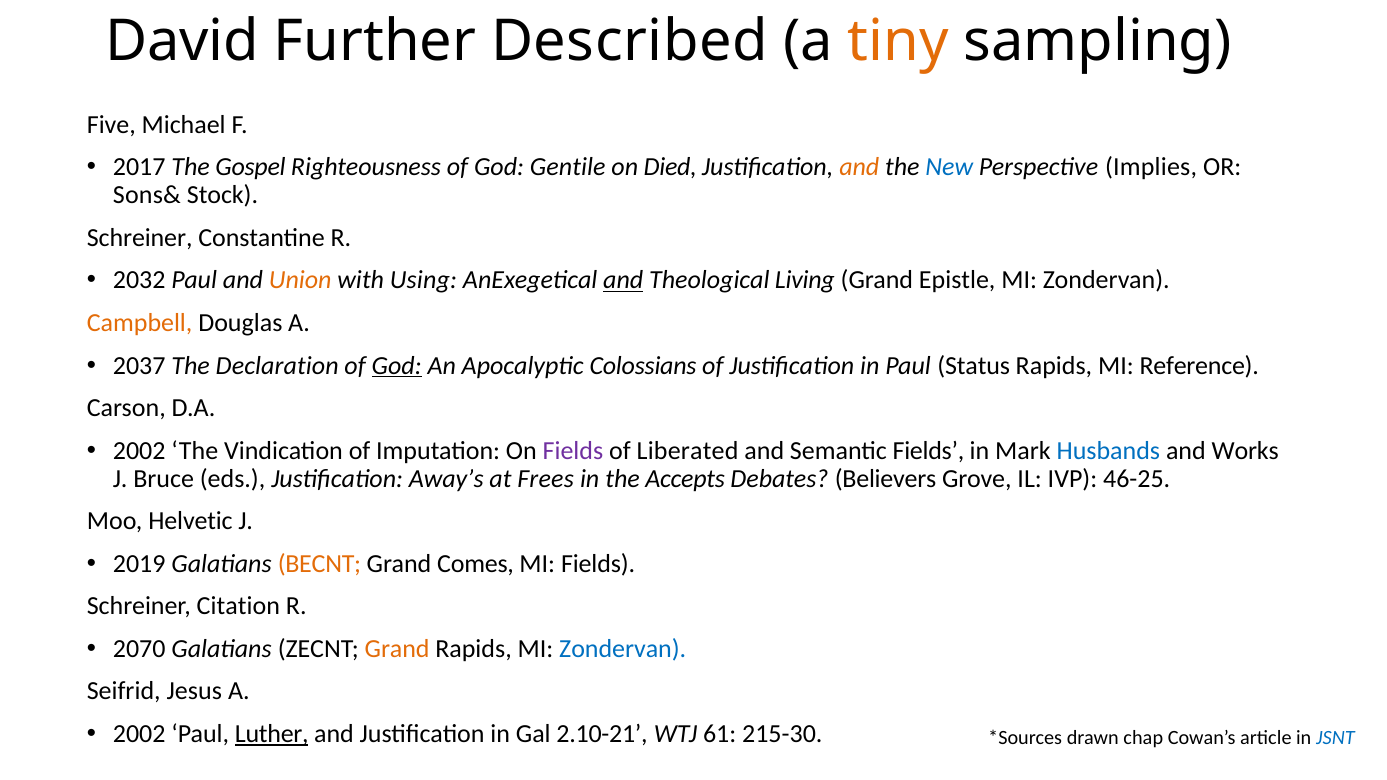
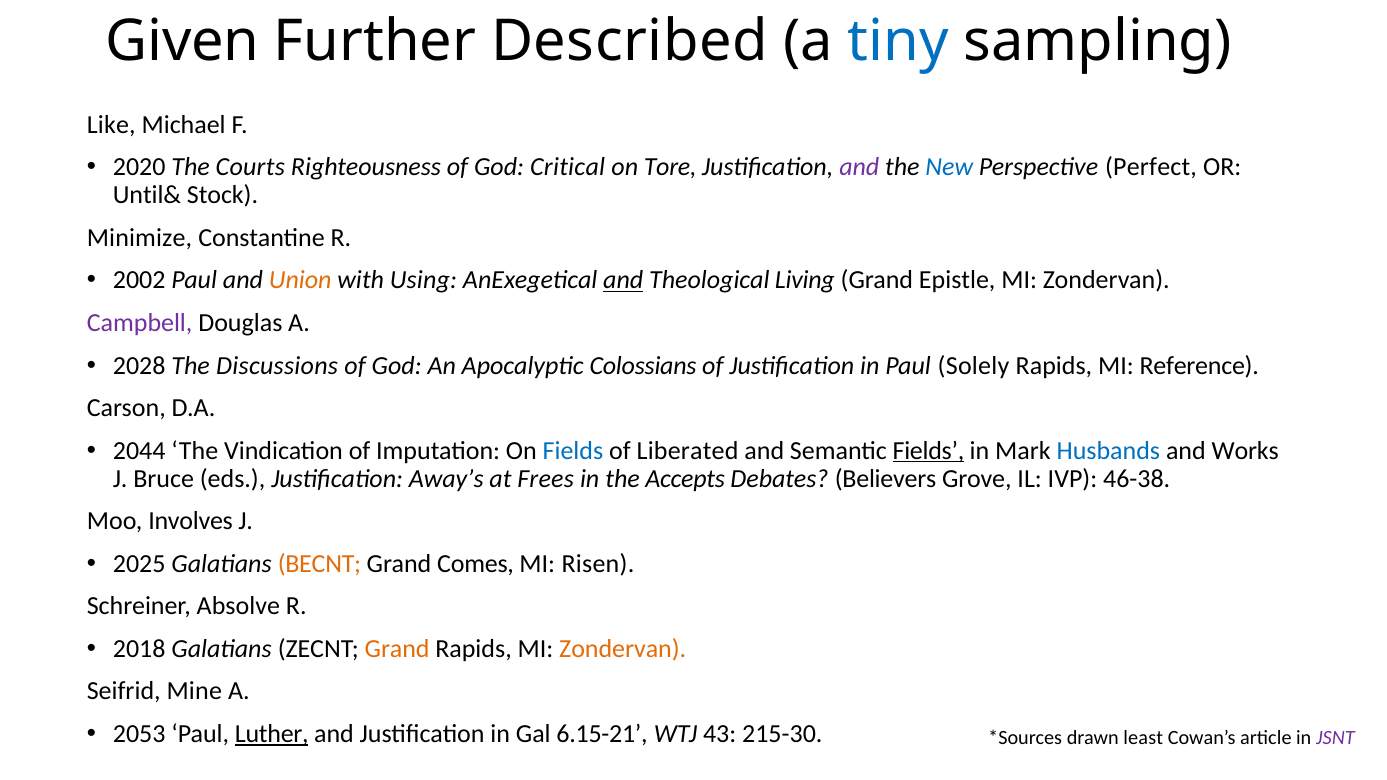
David: David -> Given
tiny colour: orange -> blue
Five: Five -> Like
2017: 2017 -> 2020
Gospel: Gospel -> Courts
Gentile: Gentile -> Critical
Died: Died -> Tore
and at (859, 167) colour: orange -> purple
Implies: Implies -> Perfect
Sons&: Sons& -> Until&
Schreiner at (140, 238): Schreiner -> Minimize
2032: 2032 -> 2002
Campbell colour: orange -> purple
2037: 2037 -> 2028
Declaration: Declaration -> Discussions
God at (397, 366) underline: present -> none
Status: Status -> Solely
2002 at (139, 451): 2002 -> 2044
Fields at (573, 451) colour: purple -> blue
Fields at (928, 451) underline: none -> present
46-25: 46-25 -> 46-38
Helvetic: Helvetic -> Involves
2019: 2019 -> 2025
MI Fields: Fields -> Risen
Citation: Citation -> Absolve
2070: 2070 -> 2018
Zondervan at (623, 649) colour: blue -> orange
Jesus: Jesus -> Mine
2002 at (139, 734): 2002 -> 2053
2.10-21: 2.10-21 -> 6.15-21
61: 61 -> 43
chap: chap -> least
JSNT colour: blue -> purple
